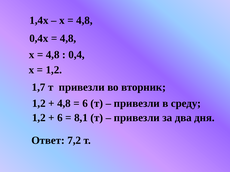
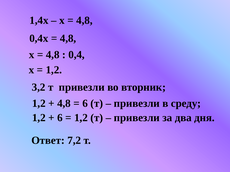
1,7: 1,7 -> 3,2
8,1 at (81, 118): 8,1 -> 1,2
